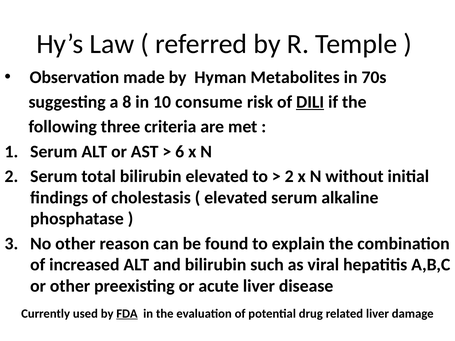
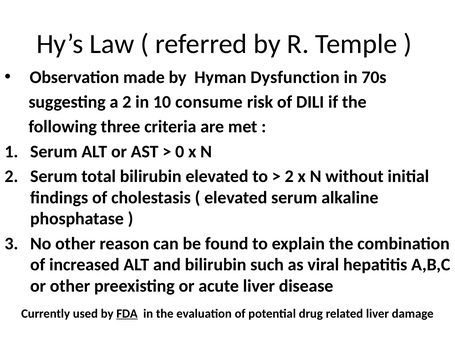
Metabolites: Metabolites -> Dysfunction
a 8: 8 -> 2
DILI underline: present -> none
6: 6 -> 0
